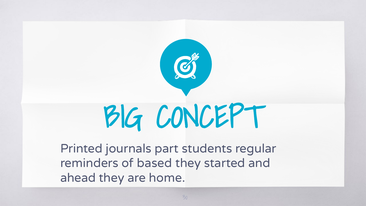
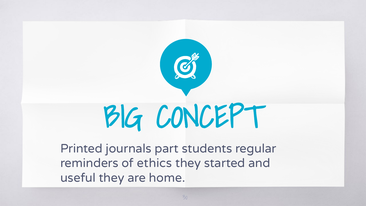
based: based -> ethics
ahead: ahead -> useful
